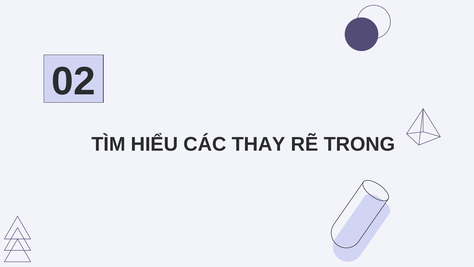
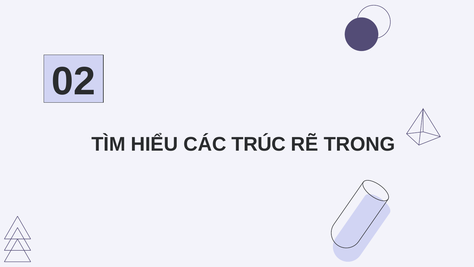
THAY: THAY -> TRÚC
